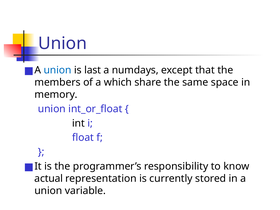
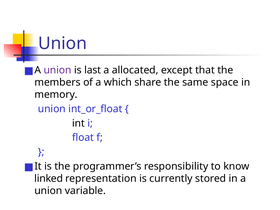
union at (58, 70) colour: blue -> purple
numdays: numdays -> allocated
actual: actual -> linked
